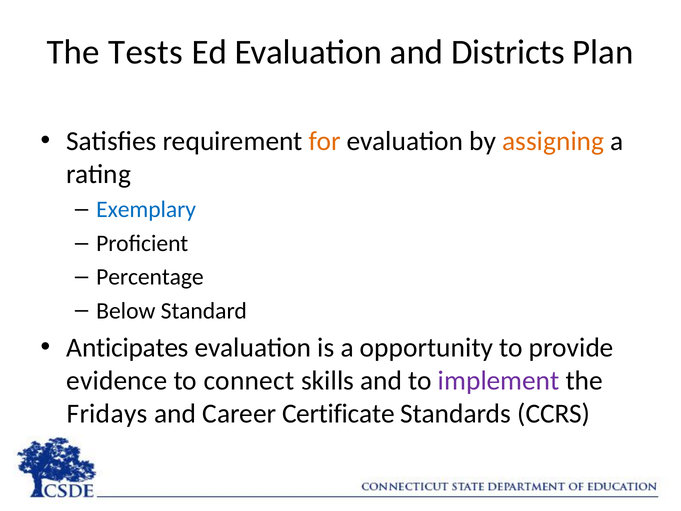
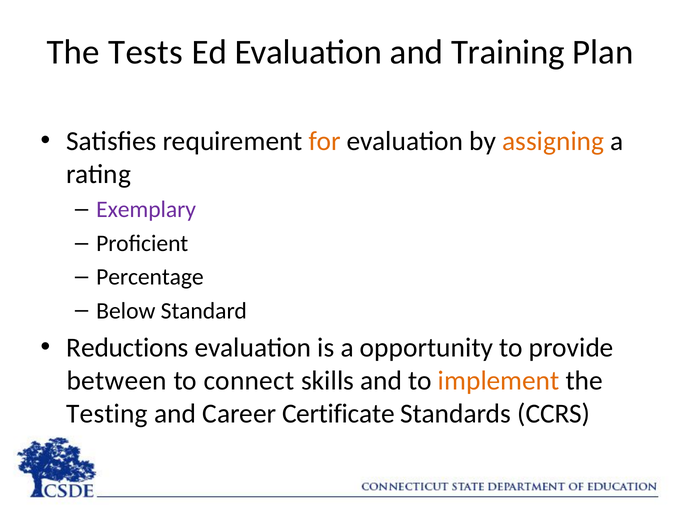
Districts: Districts -> Training
Exemplary colour: blue -> purple
Anticipates: Anticipates -> Reductions
evidence: evidence -> between
implement colour: purple -> orange
Fridays: Fridays -> Testing
